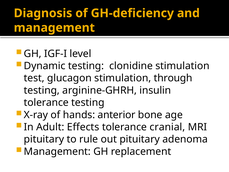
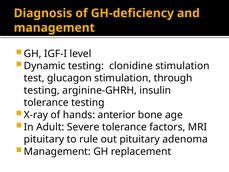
Effects: Effects -> Severe
cranial: cranial -> factors
